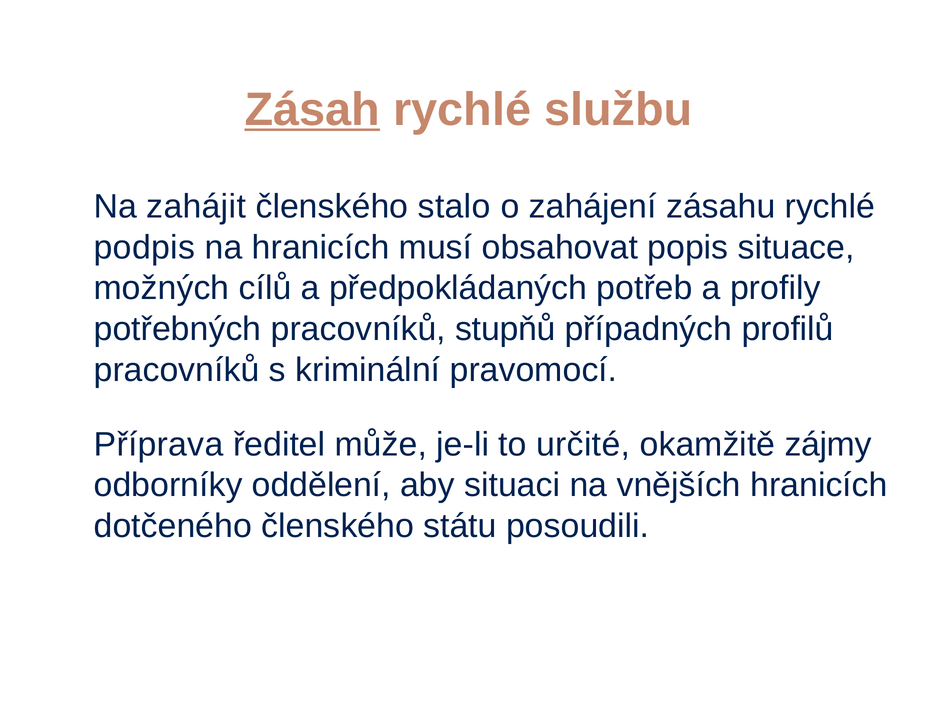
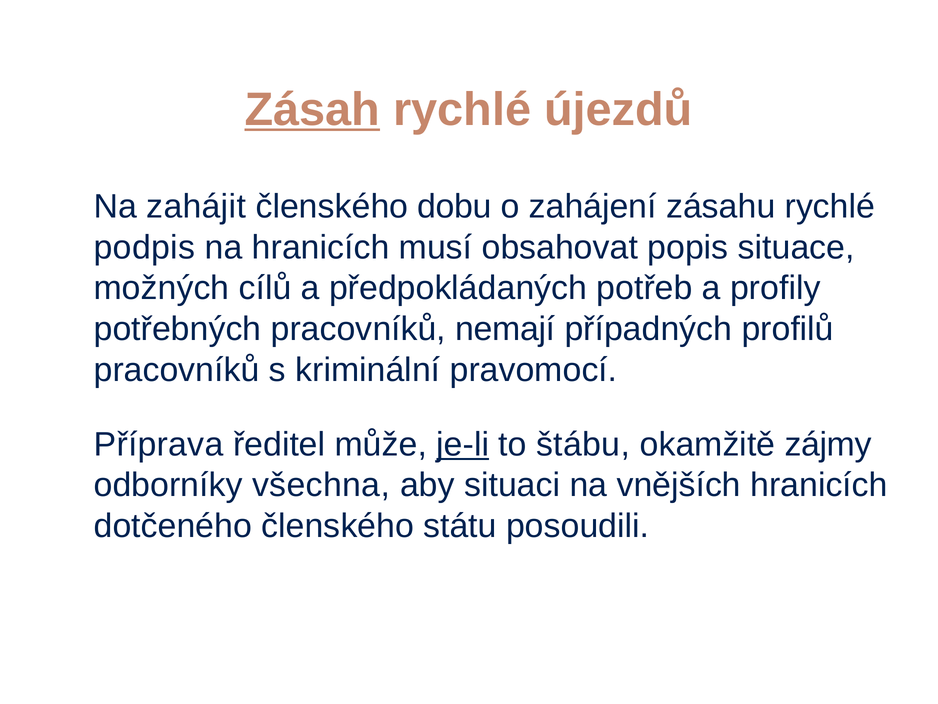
službu: službu -> újezdů
stalo: stalo -> dobu
stupňů: stupňů -> nemají
je-li underline: none -> present
určité: určité -> štábu
oddělení: oddělení -> všechna
